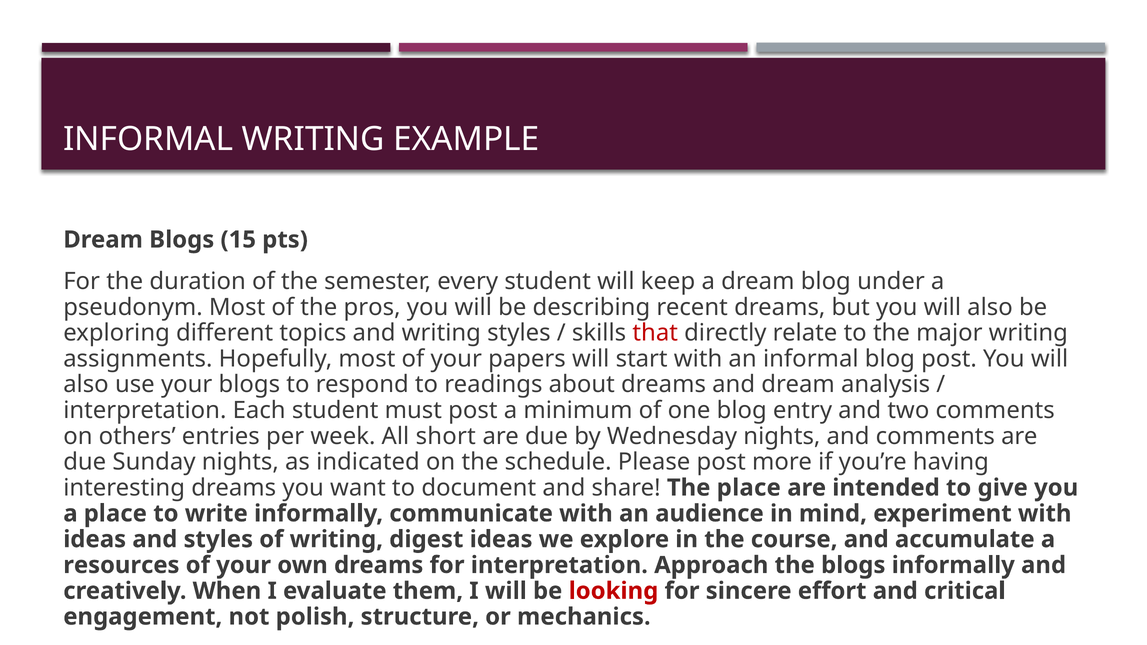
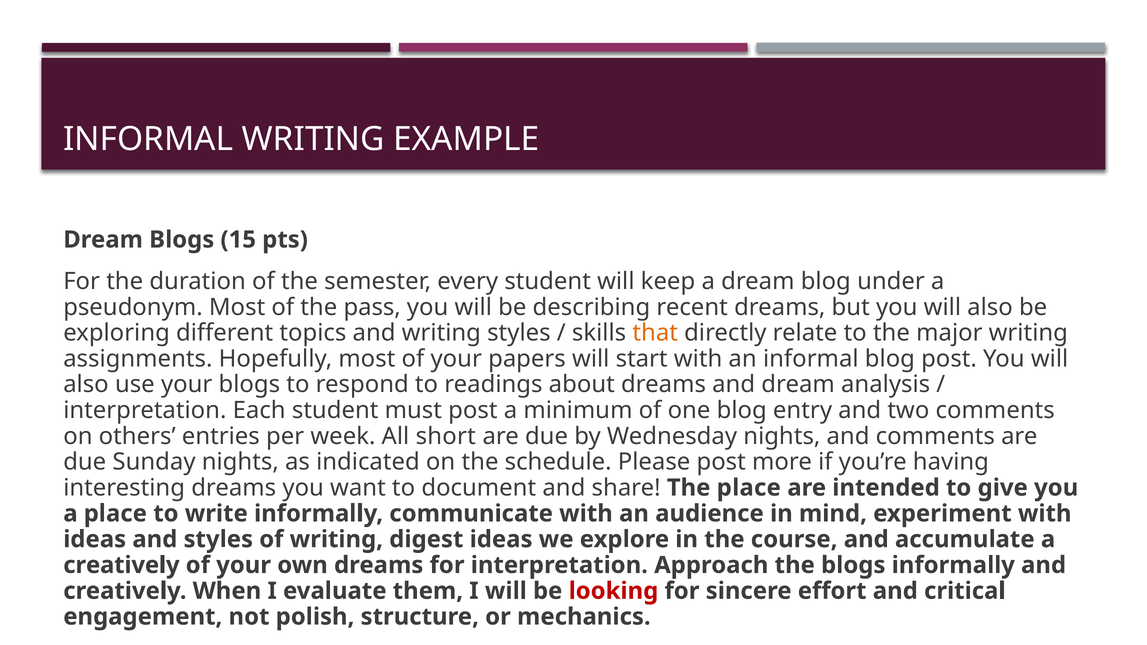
pros: pros -> pass
that colour: red -> orange
resources at (121, 565): resources -> creatively
